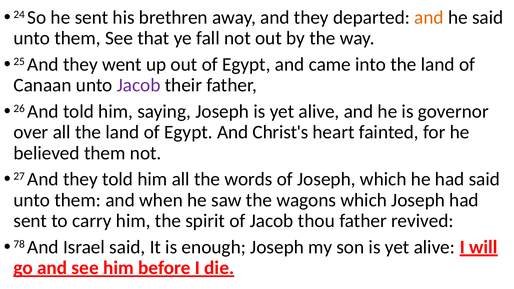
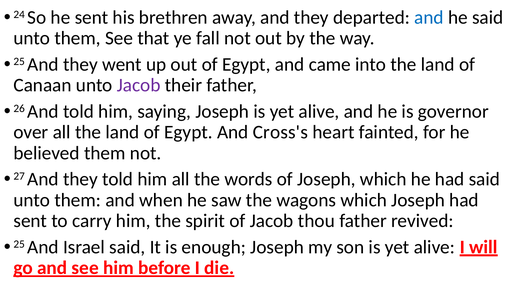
and at (429, 17) colour: orange -> blue
Christ's: Christ's -> Cross's
78 at (19, 244): 78 -> 25
